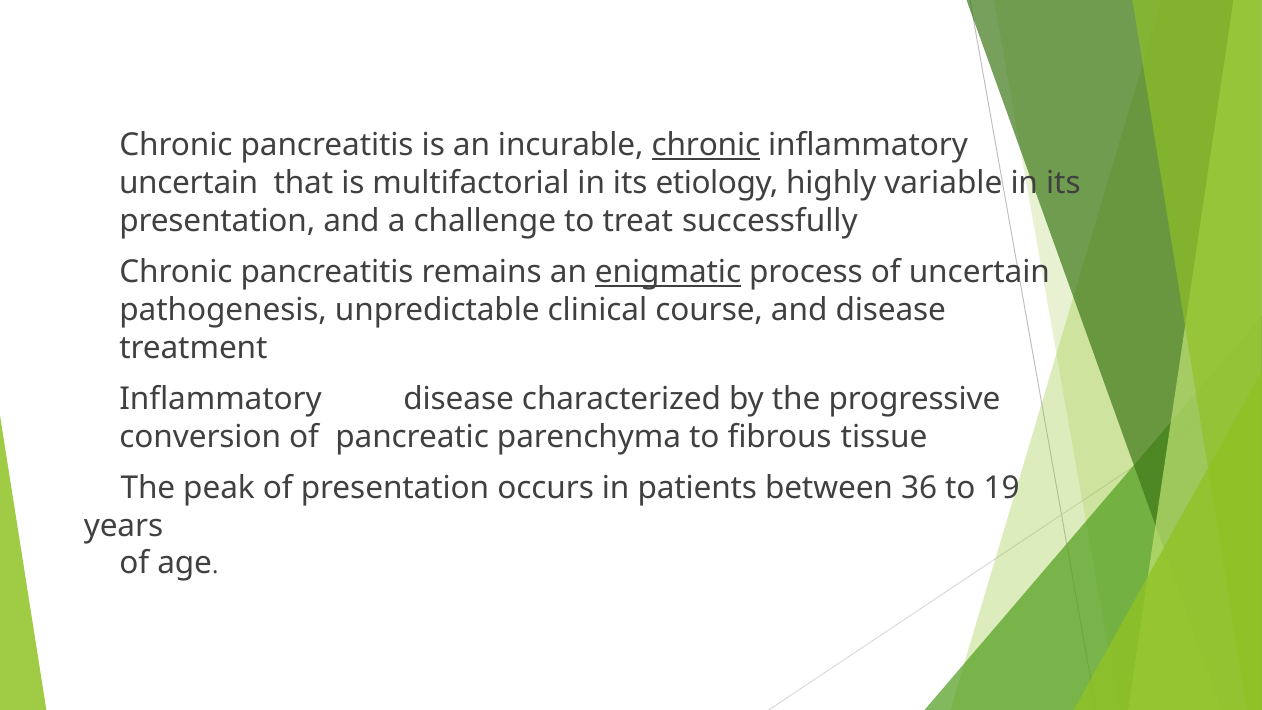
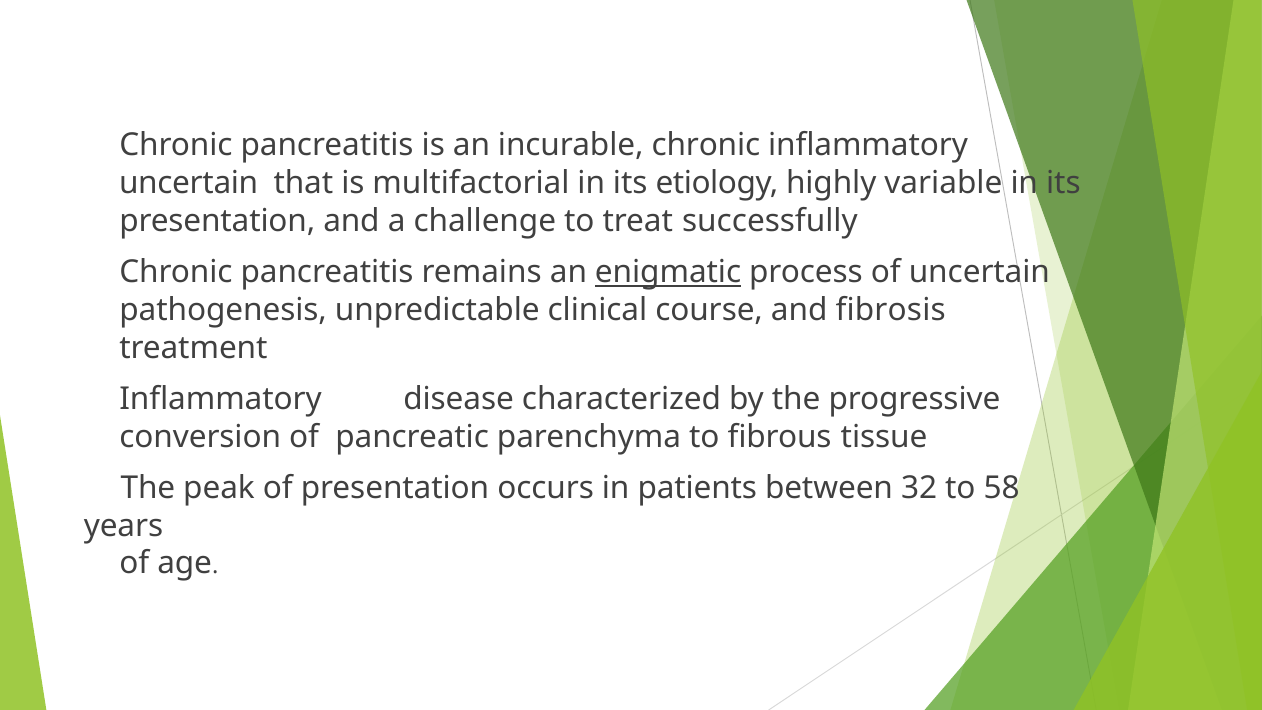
chronic at (706, 145) underline: present -> none
and disease: disease -> fibrosis
36: 36 -> 32
19: 19 -> 58
